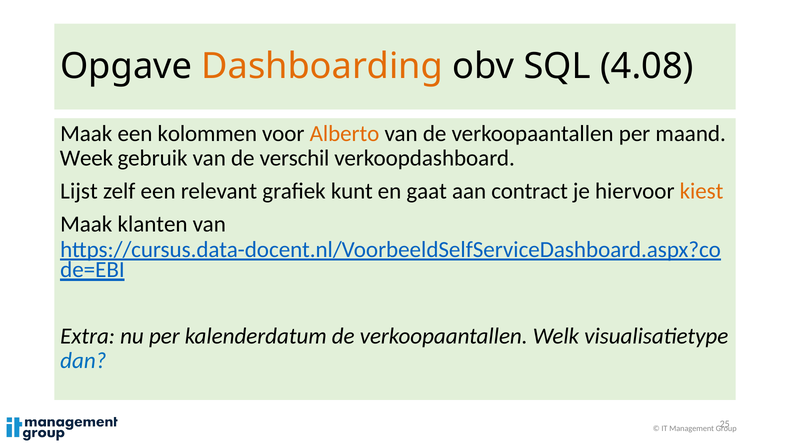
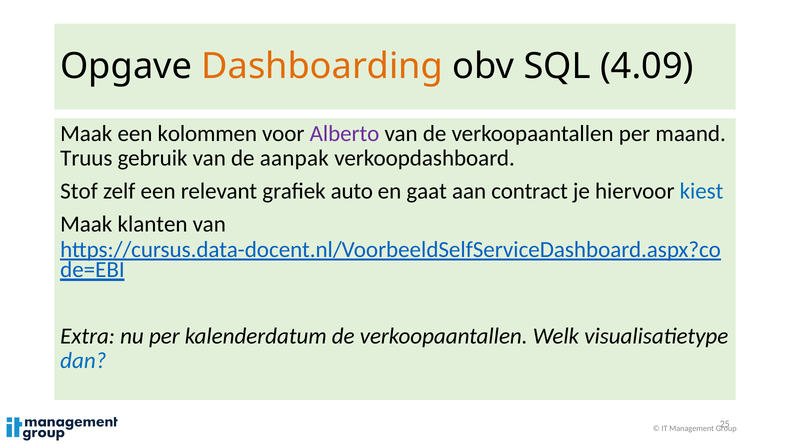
4.08: 4.08 -> 4.09
Alberto colour: orange -> purple
Week: Week -> Truus
verschil: verschil -> aanpak
Lijst: Lijst -> Stof
kunt: kunt -> auto
kiest colour: orange -> blue
